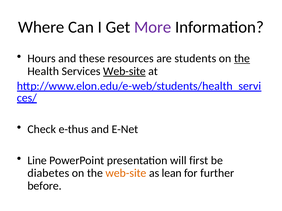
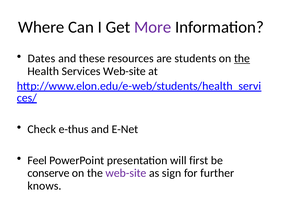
Hours: Hours -> Dates
Web-site at (124, 71) underline: present -> none
Line: Line -> Feel
diabetes: diabetes -> conserve
web-site at (126, 174) colour: orange -> purple
lean: lean -> sign
before: before -> knows
